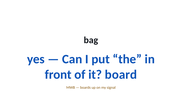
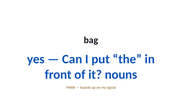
board: board -> nouns
